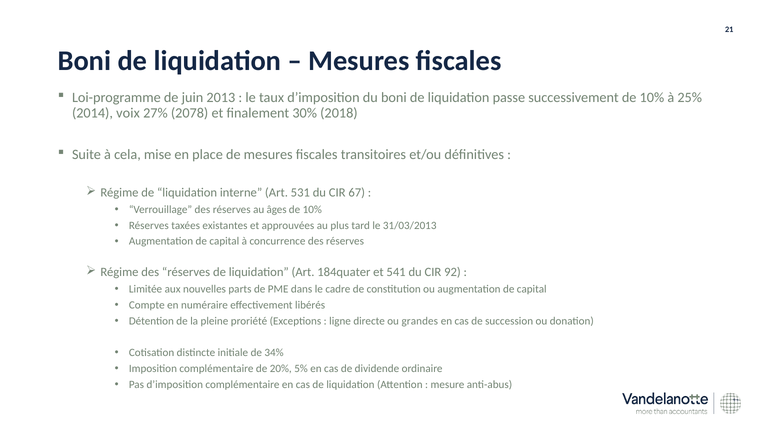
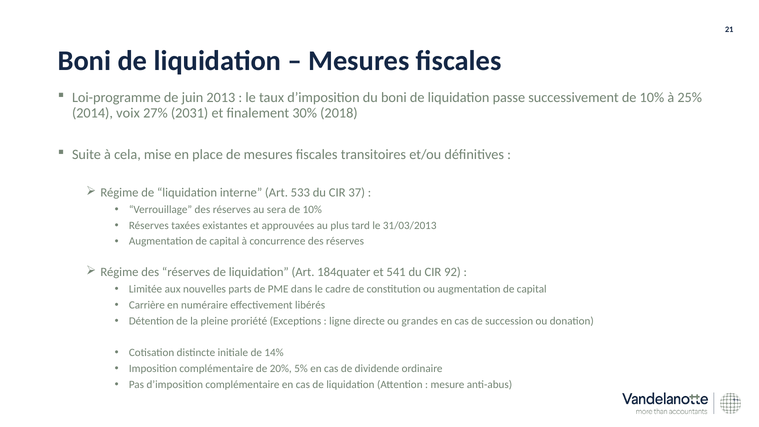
2078: 2078 -> 2031
531: 531 -> 533
67: 67 -> 37
âges: âges -> sera
Compte: Compte -> Carrière
34%: 34% -> 14%
